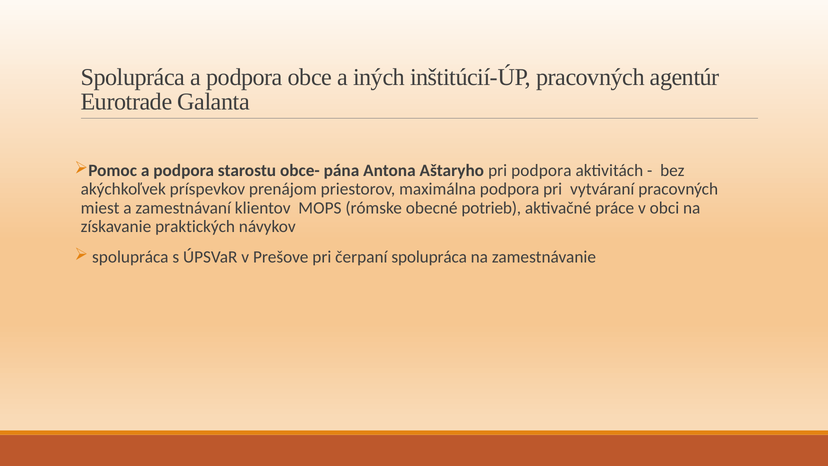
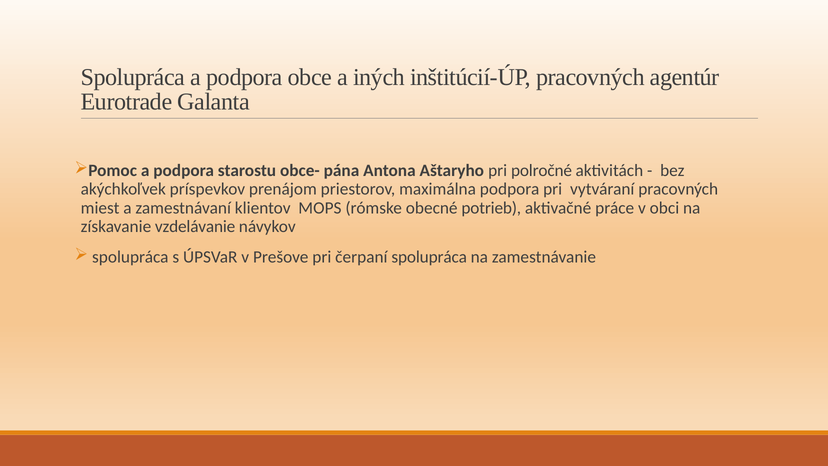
pri podpora: podpora -> polročné
praktických: praktických -> vzdelávanie
